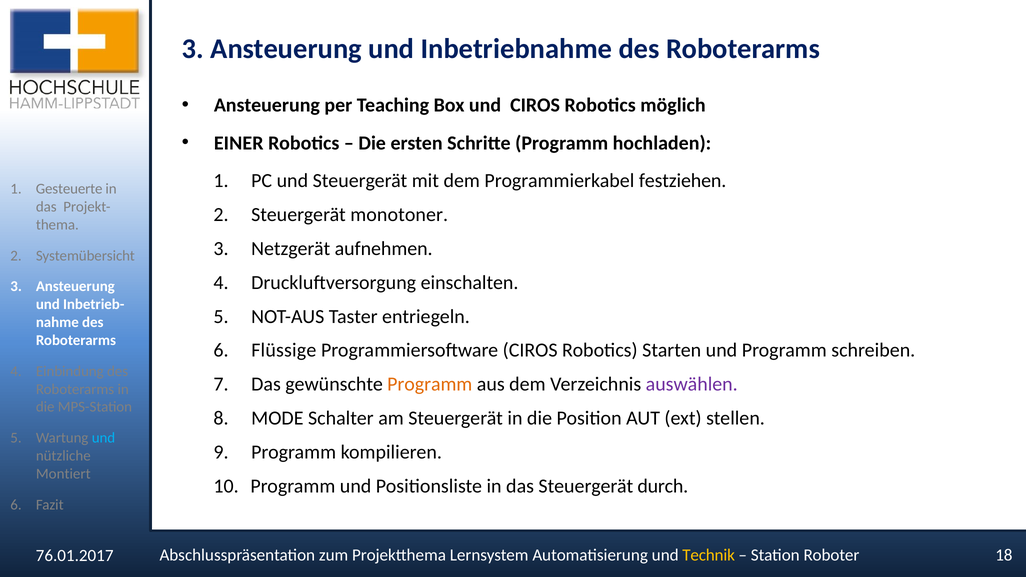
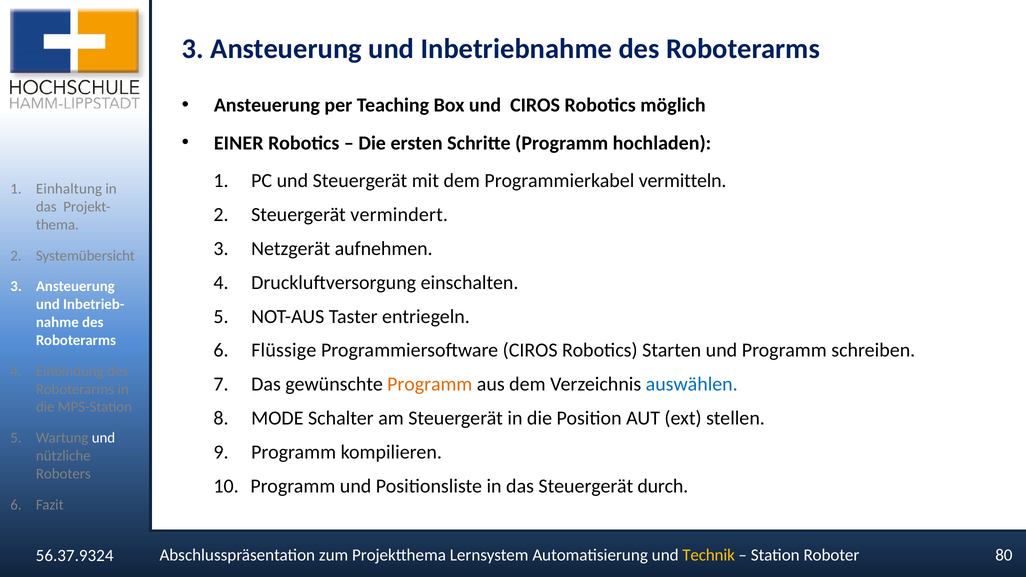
festziehen: festziehen -> vermitteln
Gesteuerte: Gesteuerte -> Einhaltung
monotoner: monotoner -> vermindert
auswählen colour: purple -> blue
und at (103, 438) colour: light blue -> white
Montiert: Montiert -> Roboters
18: 18 -> 80
76.01.2017: 76.01.2017 -> 56.37.9324
